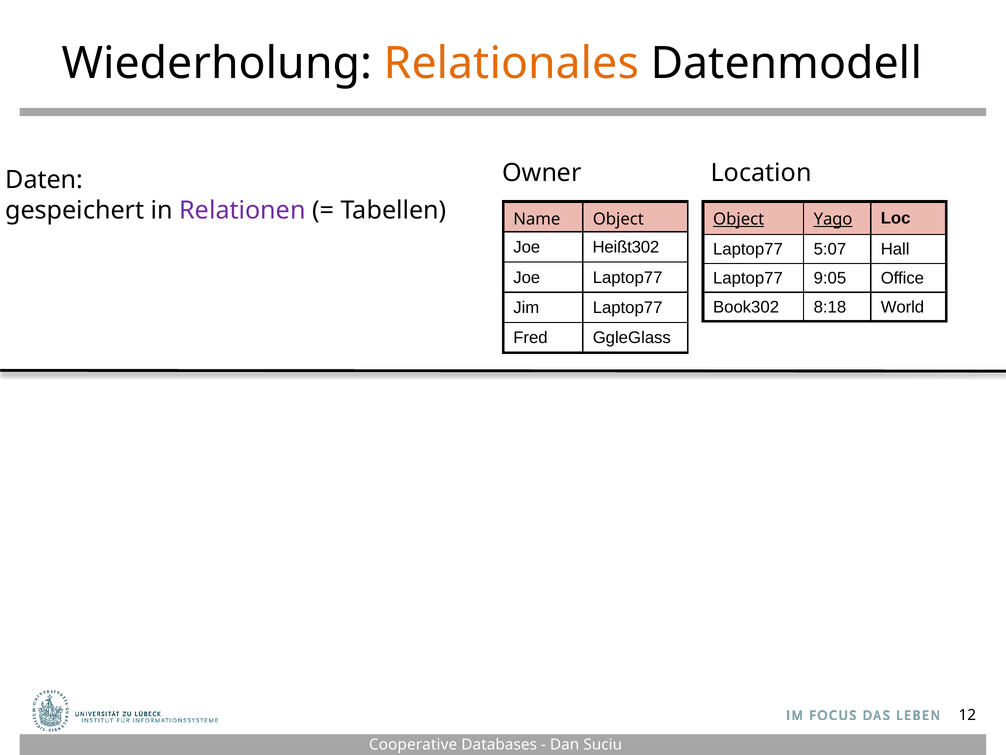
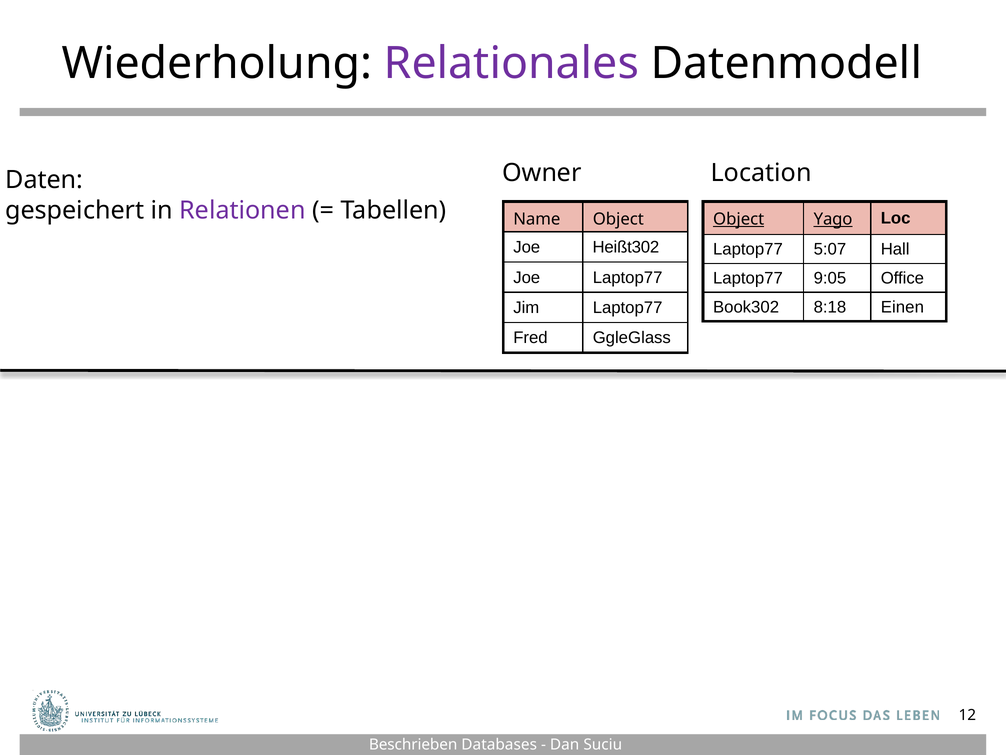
Relationales colour: orange -> purple
World: World -> Einen
Cooperative: Cooperative -> Beschrieben
